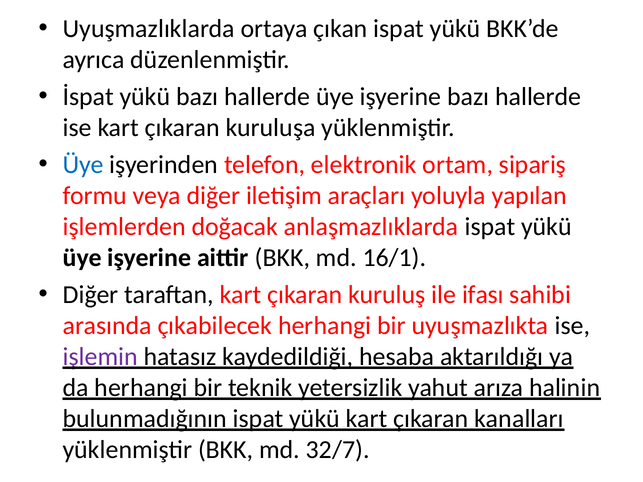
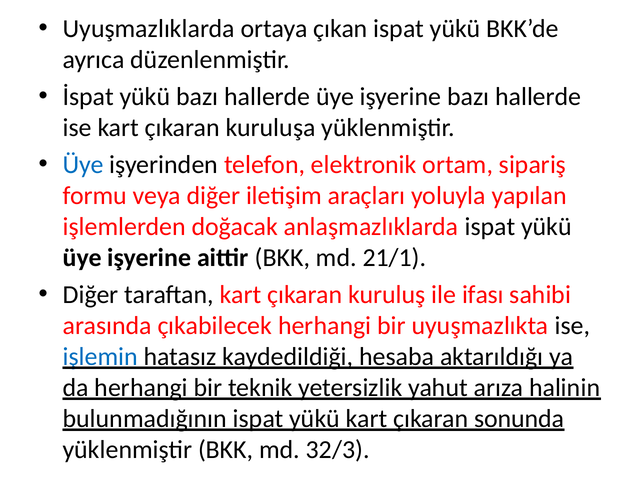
16/1: 16/1 -> 21/1
işlemin colour: purple -> blue
kanalları: kanalları -> sonunda
32/7: 32/7 -> 32/3
